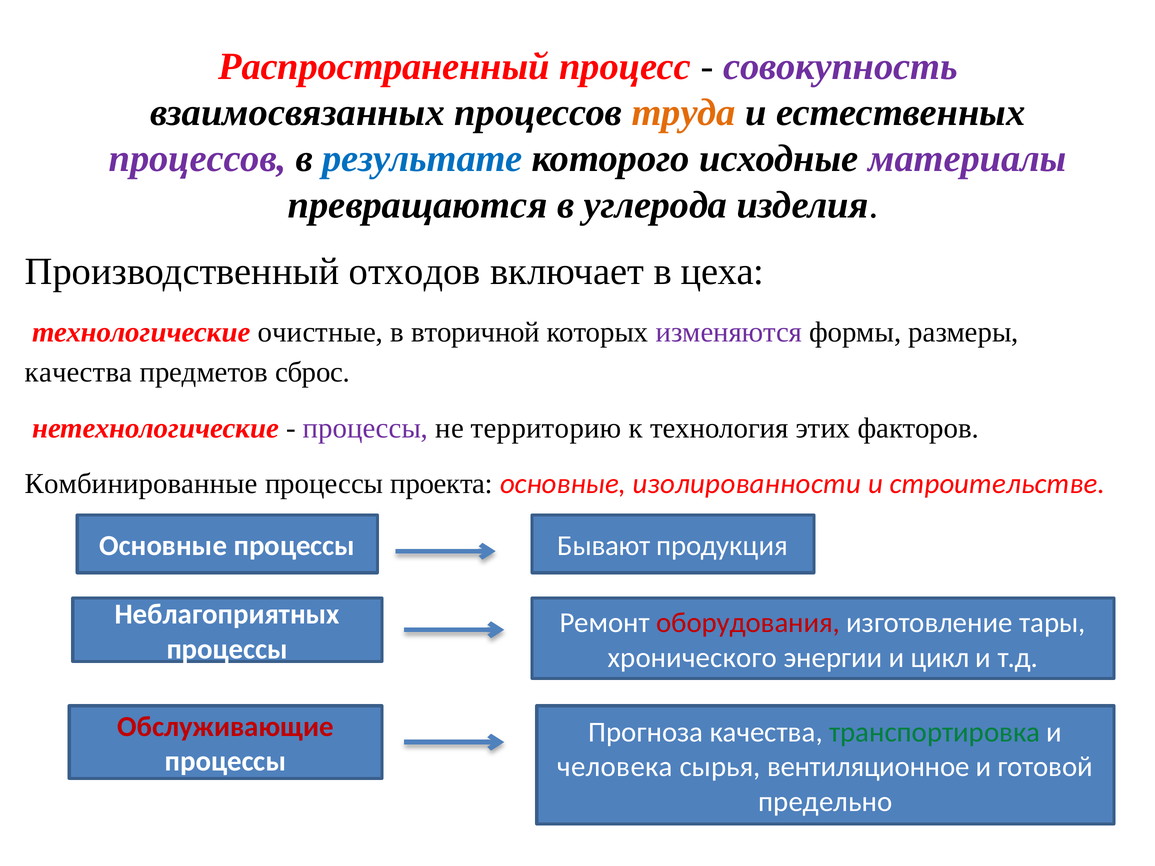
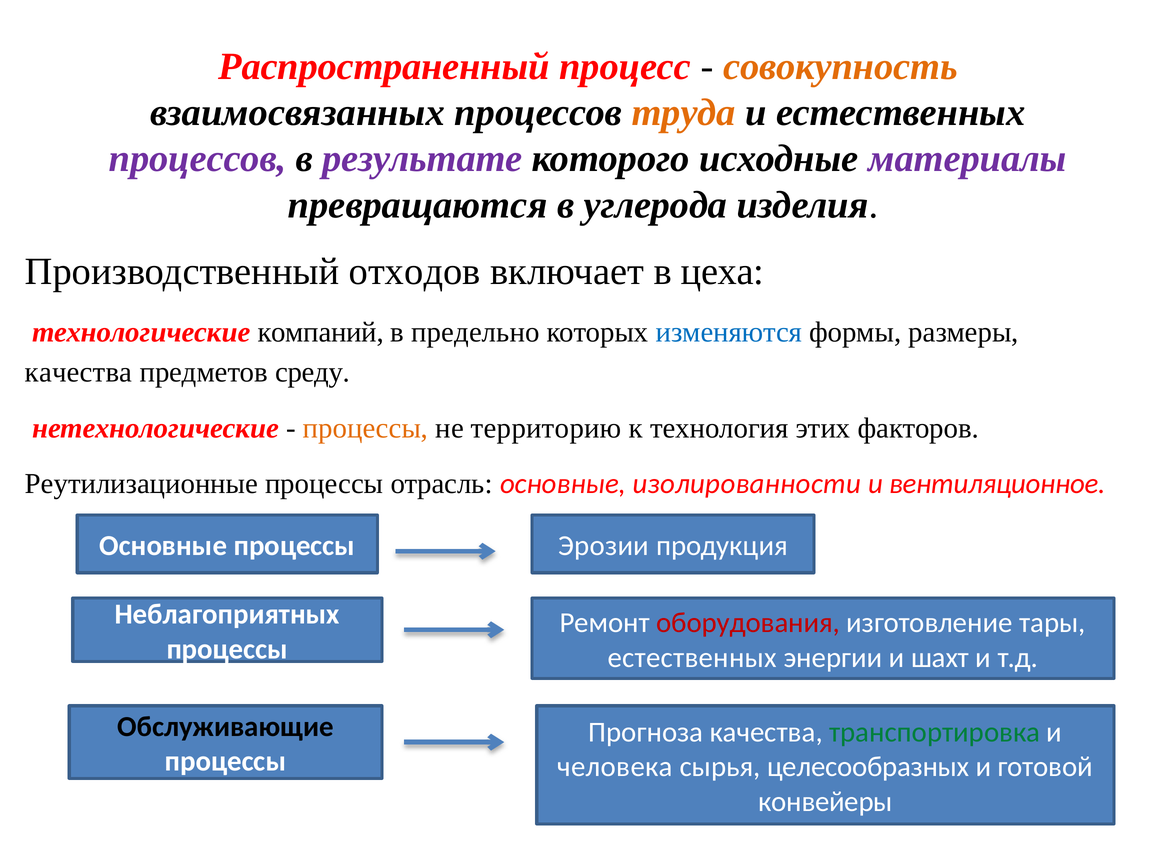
совокупность colour: purple -> orange
результате colour: blue -> purple
очистные: очистные -> компаний
вторичной: вторичной -> предельно
изменяются colour: purple -> blue
сброс: сброс -> среду
процессы at (366, 428) colour: purple -> orange
Комбинированные: Комбинированные -> Реутилизационные
проекта: проекта -> отрасль
строительстве: строительстве -> вентиляционное
Бывают: Бывают -> Эрозии
хронического at (692, 658): хронического -> естественных
цикл: цикл -> шахт
Обслуживающие colour: red -> black
вентиляционное: вентиляционное -> целесообразных
предельно: предельно -> конвейеры
